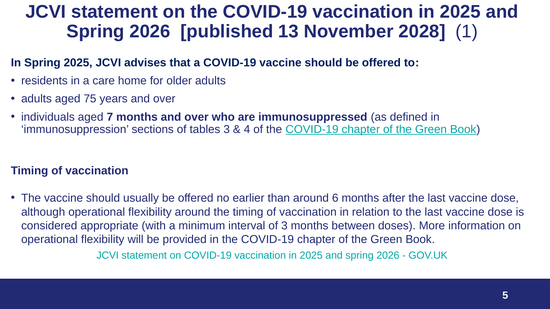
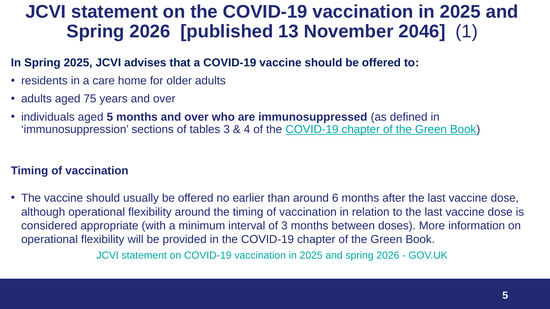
2028: 2028 -> 2046
aged 7: 7 -> 5
